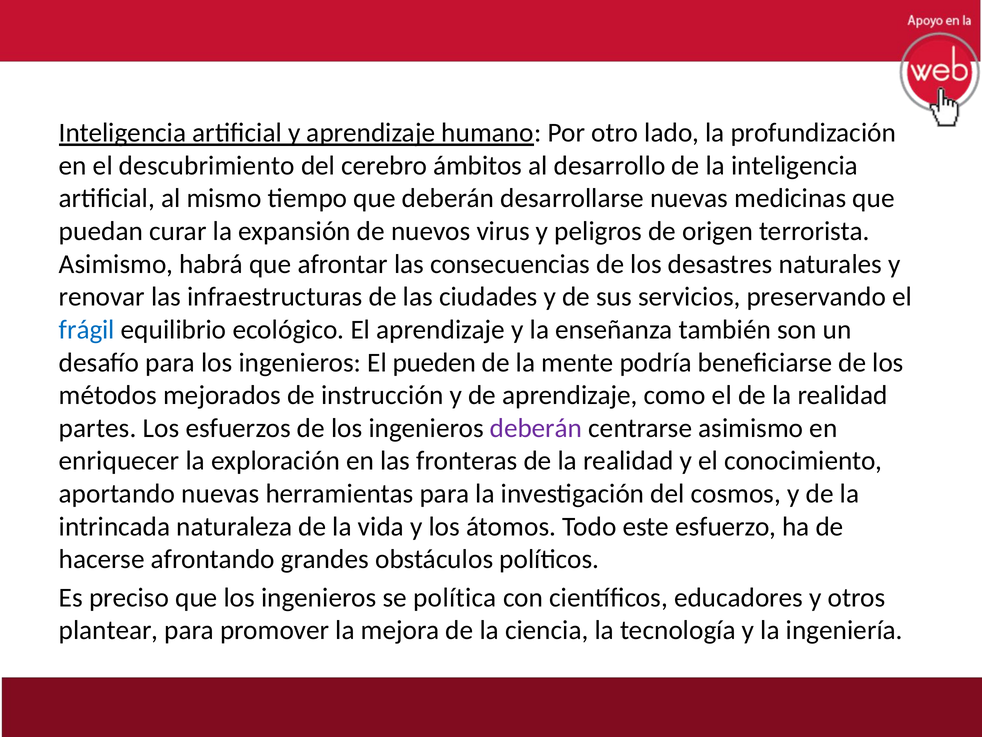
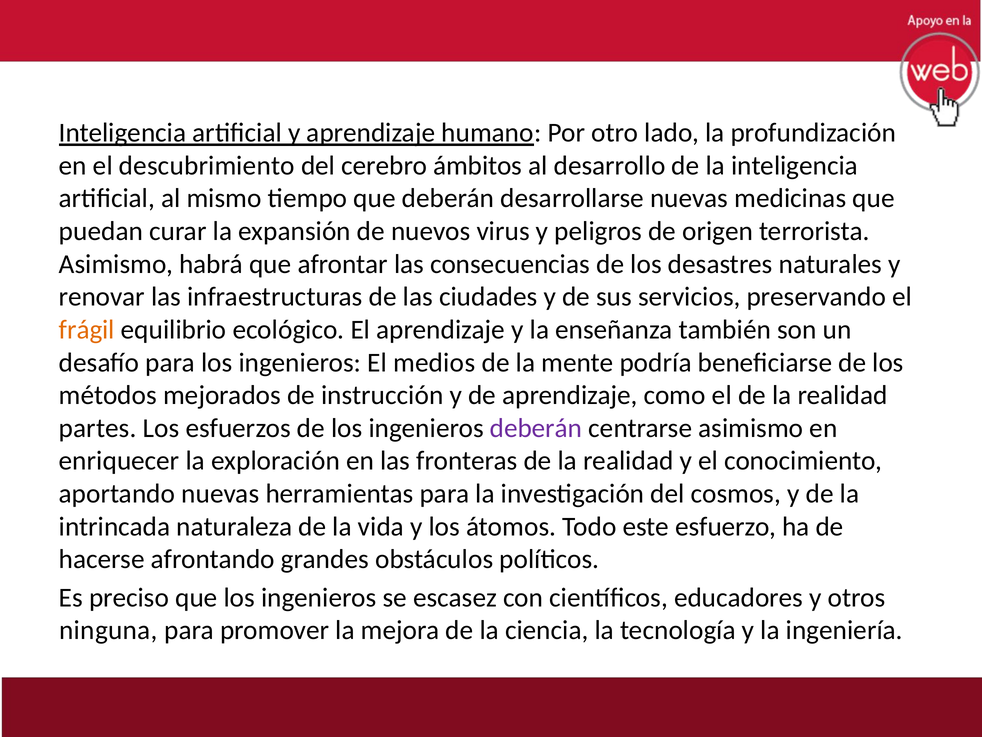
frágil colour: blue -> orange
pueden: pueden -> medios
política: política -> escasez
plantear: plantear -> ninguna
